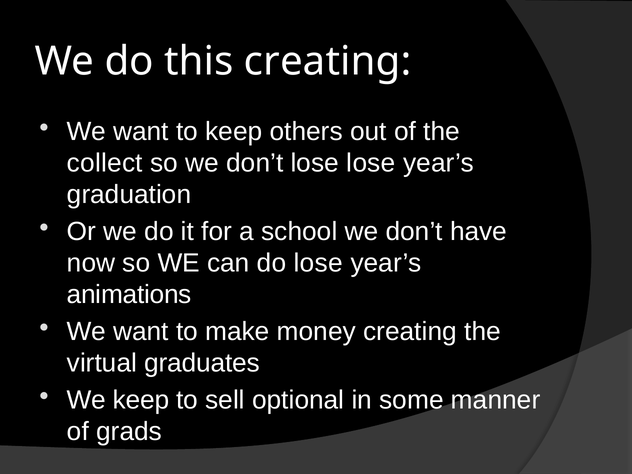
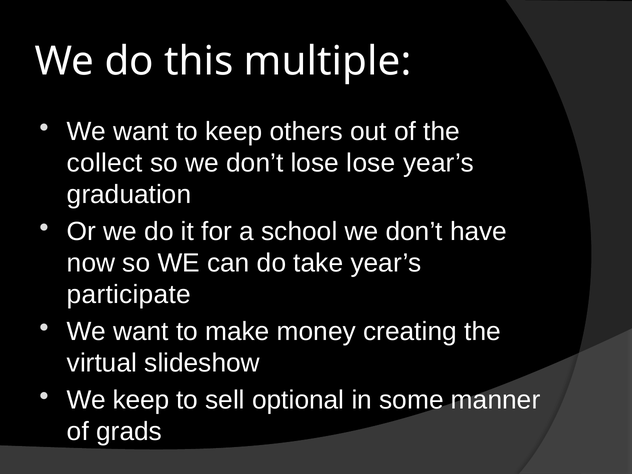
this creating: creating -> multiple
do lose: lose -> take
animations: animations -> participate
graduates: graduates -> slideshow
